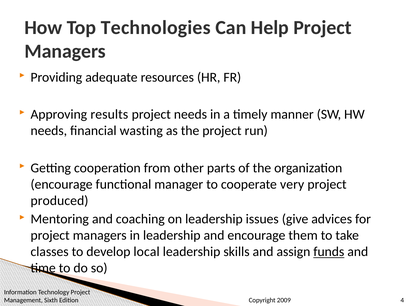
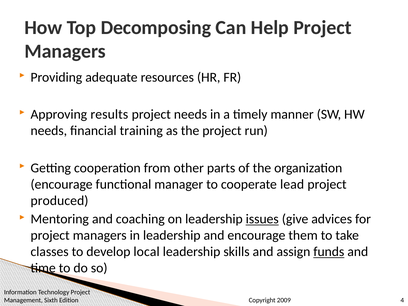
Technologies: Technologies -> Decomposing
wasting: wasting -> training
very: very -> lead
issues underline: none -> present
